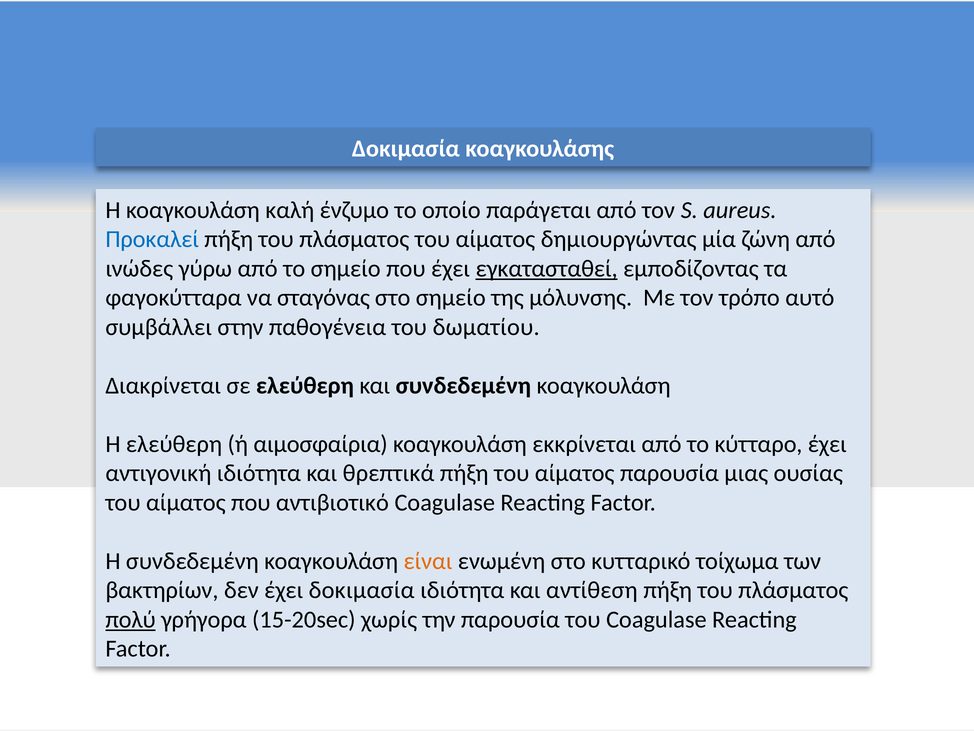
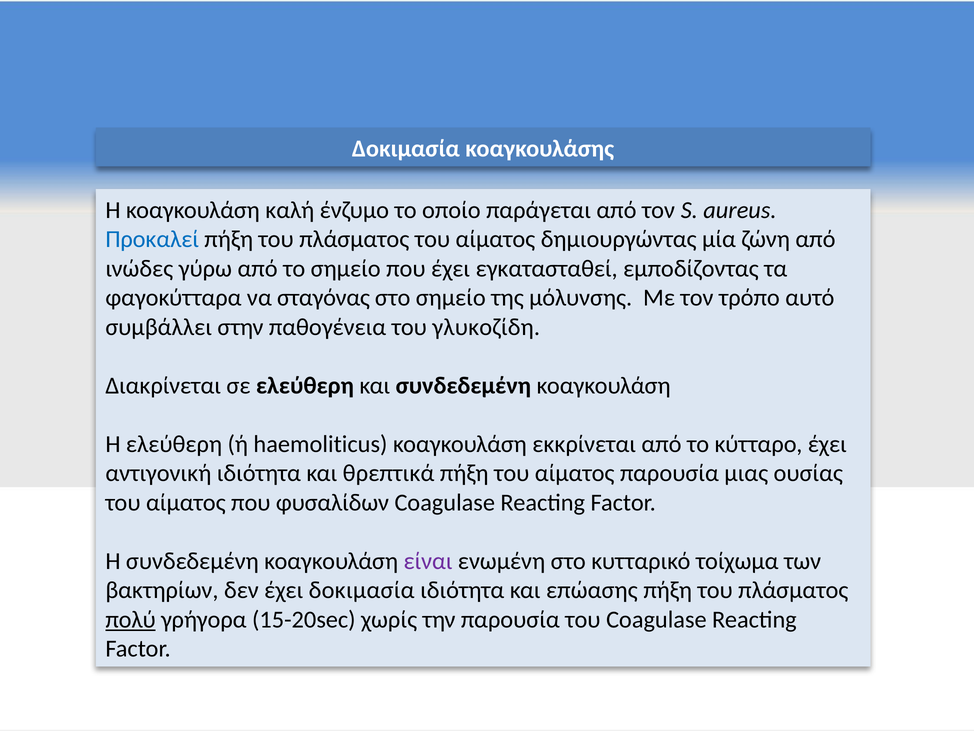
εγκατασταθεί underline: present -> none
δωματίου: δωματίου -> γλυκοζίδη
αιμοσφαίρια: αιμοσφαίρια -> haemoliticus
αντιβιοτικό: αντιβιοτικό -> φυσαλίδων
είναι colour: orange -> purple
αντίθεση: αντίθεση -> επώασης
